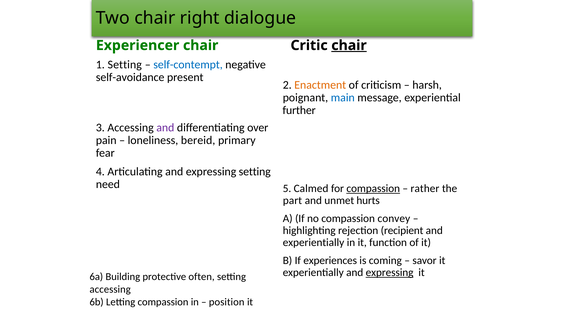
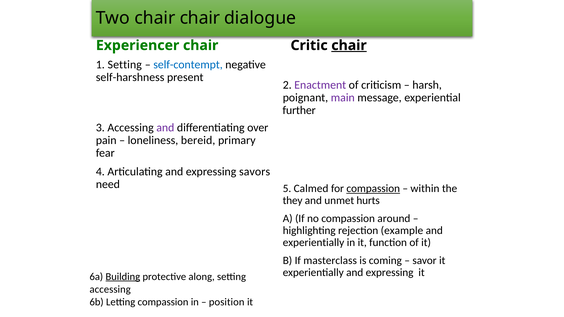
chair right: right -> chair
self-avoidance: self-avoidance -> self-harshness
Enactment colour: orange -> purple
main colour: blue -> purple
expressing setting: setting -> savors
rather: rather -> within
part: part -> they
convey: convey -> around
recipient: recipient -> example
experiences: experiences -> masterclass
expressing at (390, 273) underline: present -> none
Building underline: none -> present
often: often -> along
